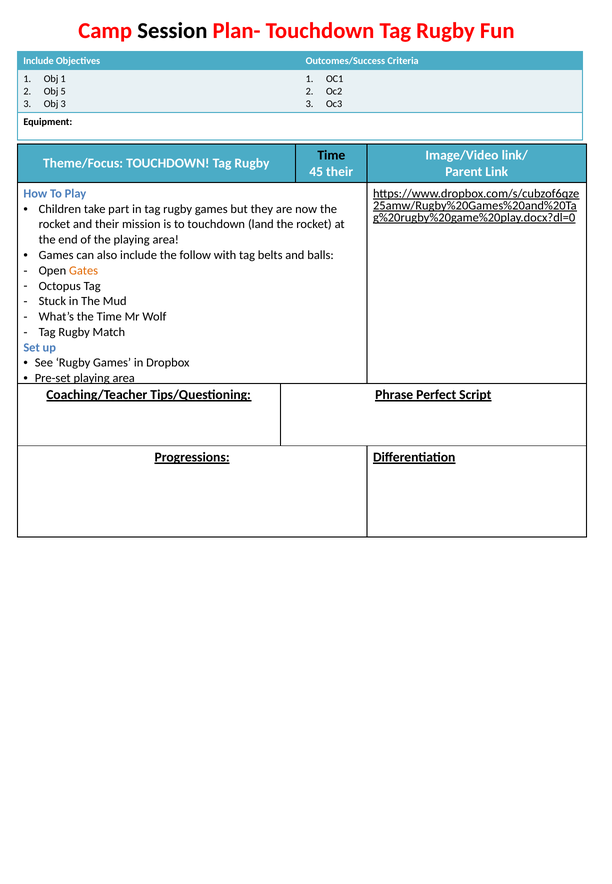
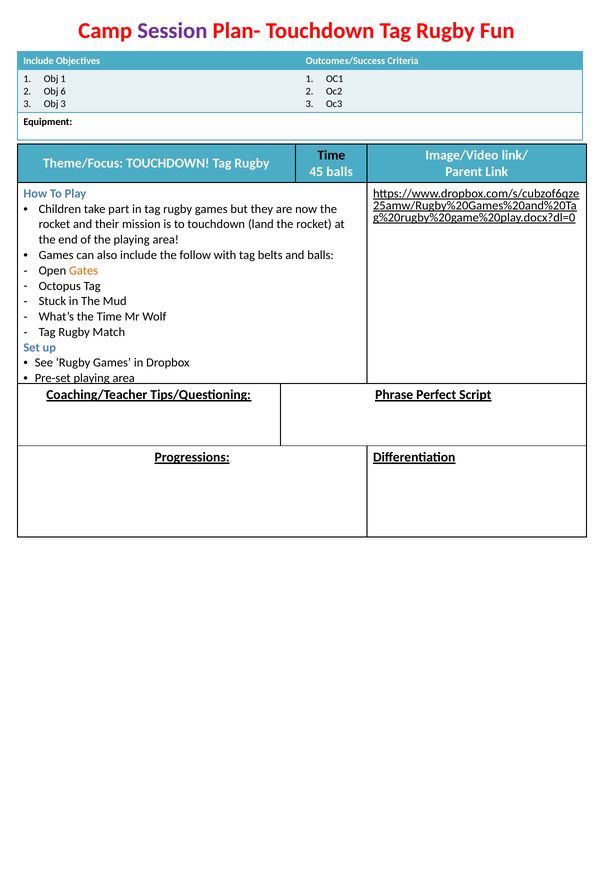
Session colour: black -> purple
5: 5 -> 6
45 their: their -> balls
